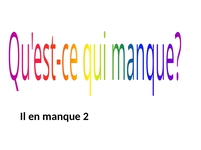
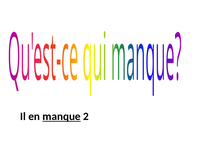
manque underline: none -> present
